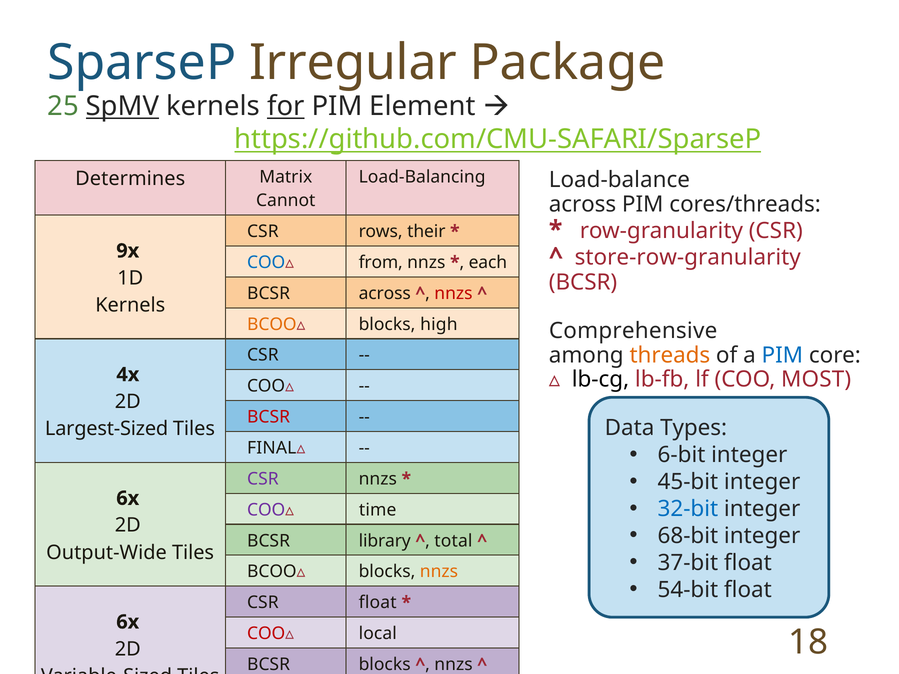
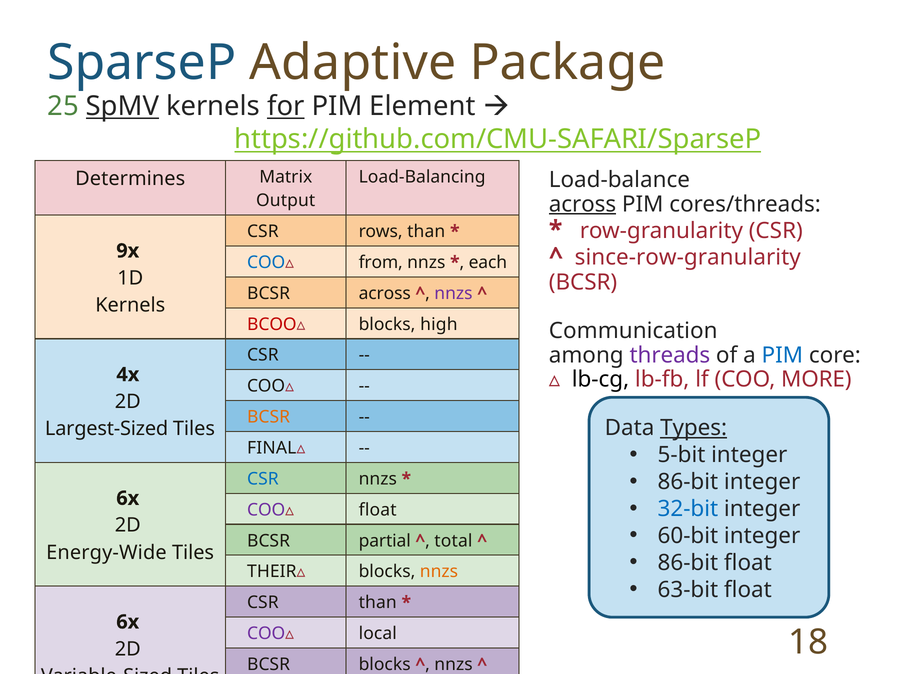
Irregular: Irregular -> Adaptive
Cannot: Cannot -> Output
across at (582, 204) underline: none -> present
rows their: their -> than
store-row-granularity: store-row-granularity -> since-row-granularity
nnzs at (453, 293) colour: red -> purple
BCOO at (272, 324) colour: orange -> red
Comprehensive: Comprehensive -> Communication
threads colour: orange -> purple
MOST: MOST -> MORE
BCSR at (269, 417) colour: red -> orange
Types underline: none -> present
6-bit: 6-bit -> 5-bit
45-bit at (688, 482): 45-bit -> 86-bit
CSR at (263, 479) colour: purple -> blue
time at (378, 510): time -> float
68-bit: 68-bit -> 60-bit
library: library -> partial
Output-Wide: Output-Wide -> Energy-Wide
37-bit at (688, 563): 37-bit -> 86-bit
ΒCOO: ΒCOO -> THEIR
54-bit: 54-bit -> 63-bit
CSR float: float -> than
COO at (266, 634) colour: red -> purple
